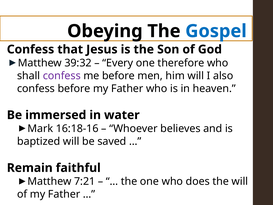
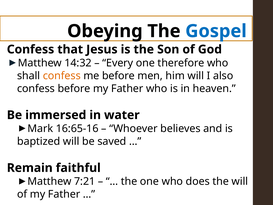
39:32: 39:32 -> 14:32
confess at (62, 76) colour: purple -> orange
16:18-16: 16:18-16 -> 16:65-16
